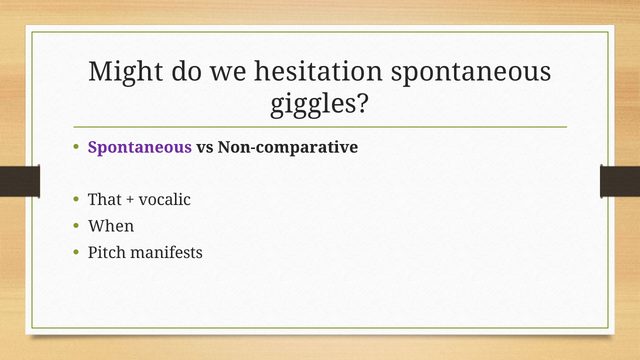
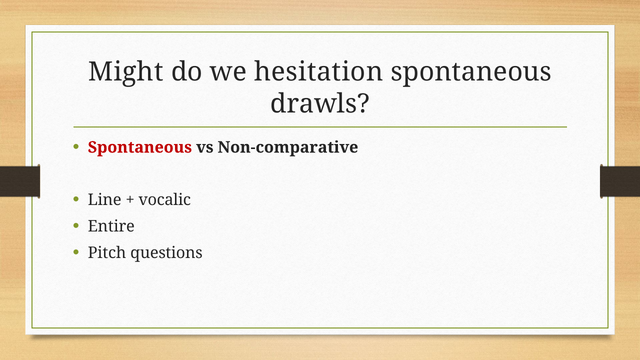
giggles: giggles -> drawls
Spontaneous at (140, 147) colour: purple -> red
That: That -> Line
When: When -> Entire
manifests: manifests -> questions
